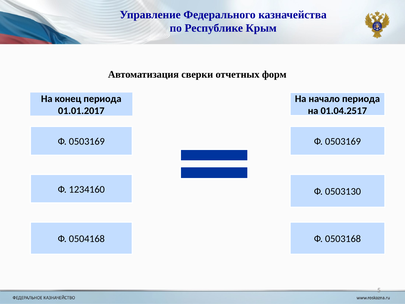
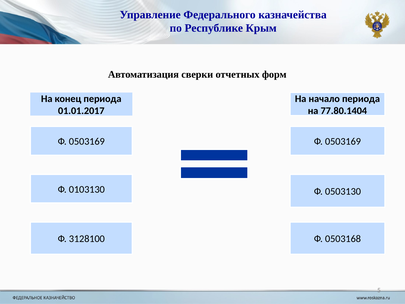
01.04.2517: 01.04.2517 -> 77.80.1404
1234160: 1234160 -> 0103130
0504168: 0504168 -> 3128100
